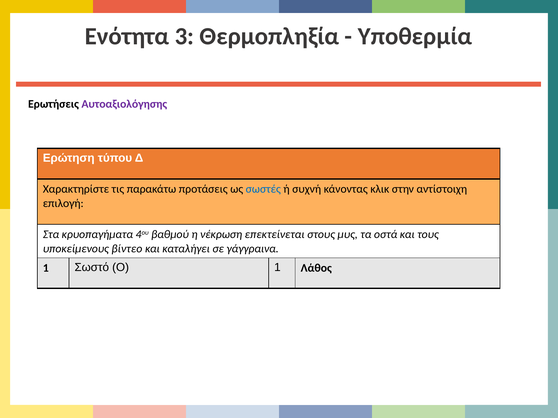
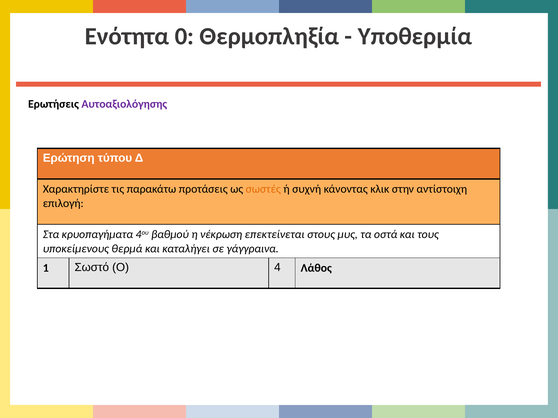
3: 3 -> 0
σωστές colour: blue -> orange
βίντεο: βίντεο -> θερμά
Ο 1: 1 -> 4
